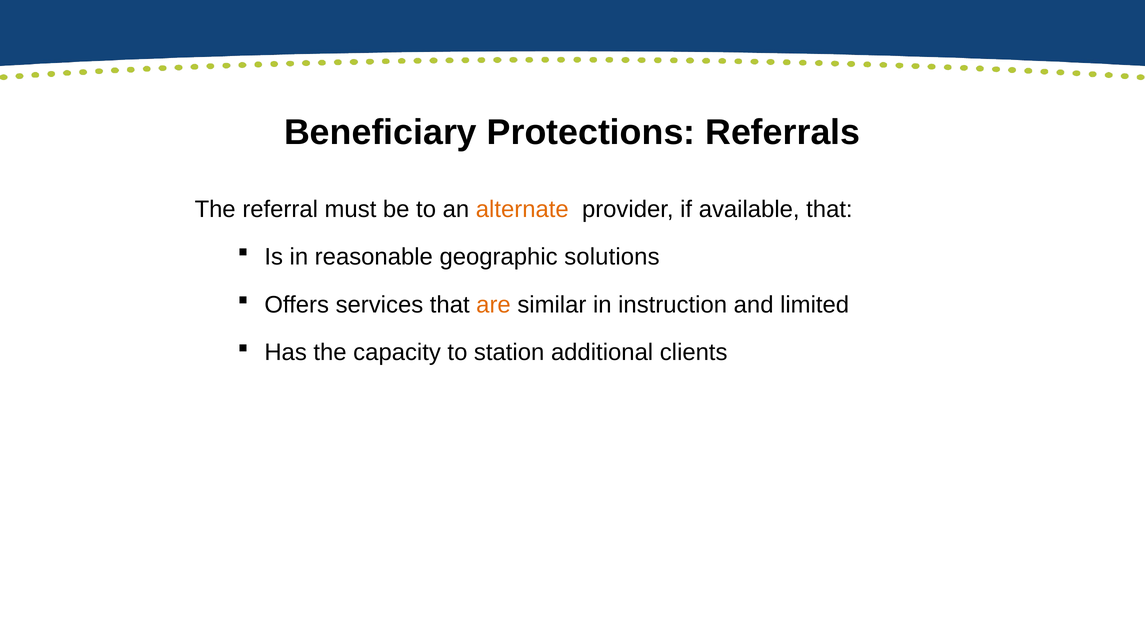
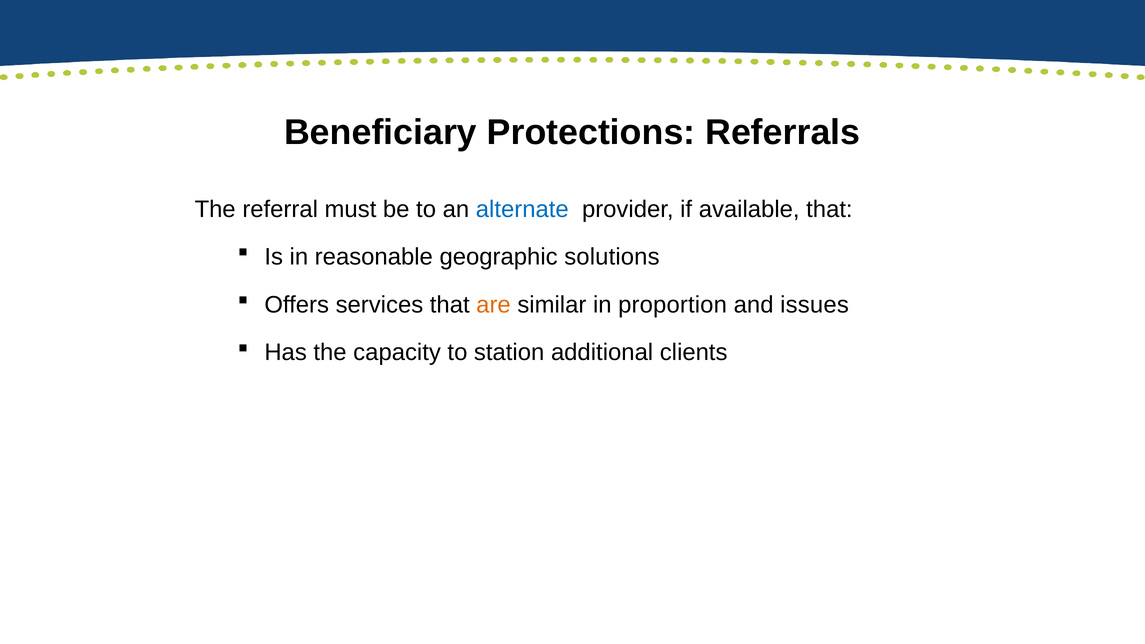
alternate colour: orange -> blue
instruction: instruction -> proportion
limited: limited -> issues
